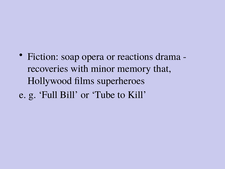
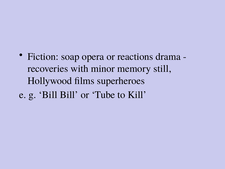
that: that -> still
g Full: Full -> Bill
